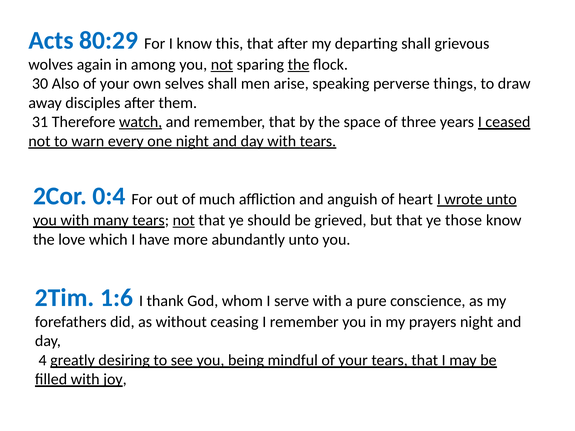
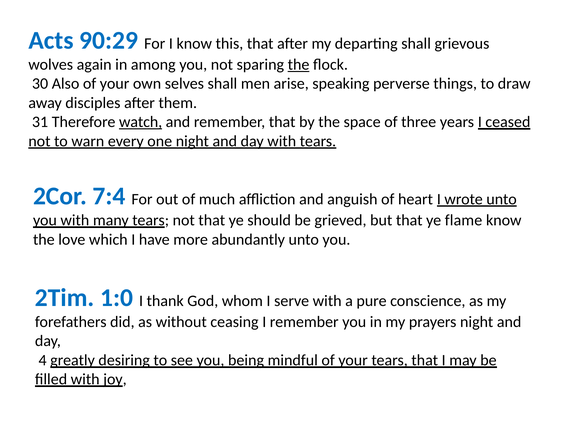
80:29: 80:29 -> 90:29
not at (222, 65) underline: present -> none
0:4: 0:4 -> 7:4
not at (184, 220) underline: present -> none
those: those -> flame
1:6: 1:6 -> 1:0
